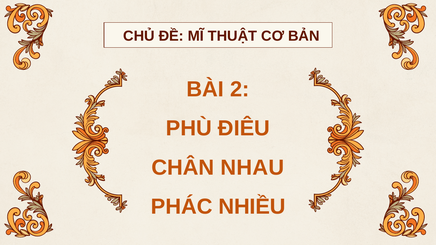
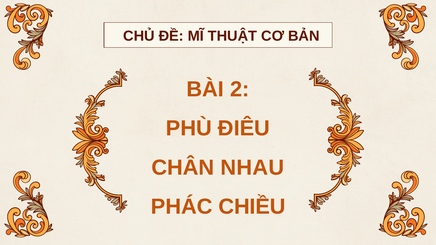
NHIỀU: NHIỀU -> CHIỀU
